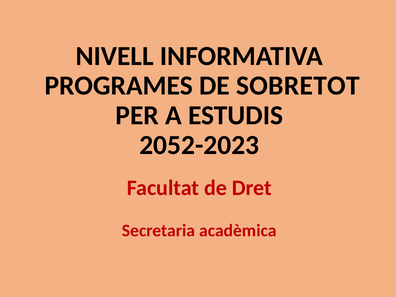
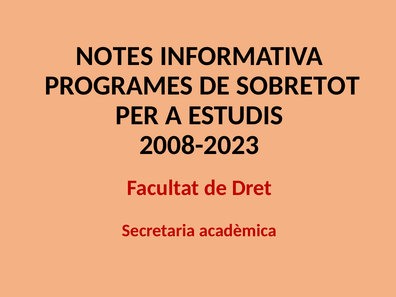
NIVELL: NIVELL -> NOTES
2052-2023: 2052-2023 -> 2008-2023
